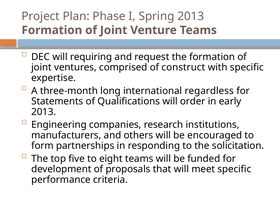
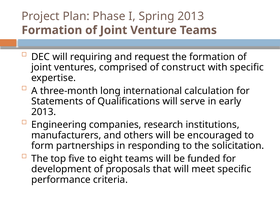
regardless: regardless -> calculation
order: order -> serve
